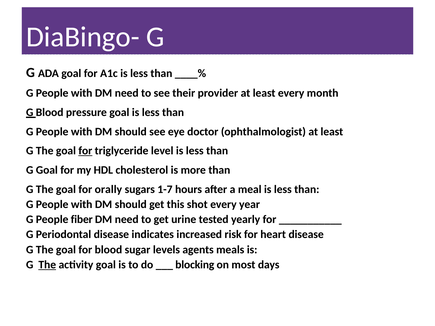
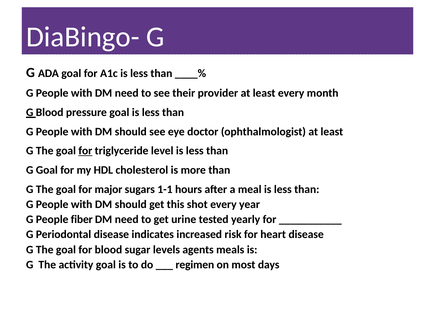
orally: orally -> major
1-7: 1-7 -> 1-1
The at (47, 265) underline: present -> none
blocking: blocking -> regimen
